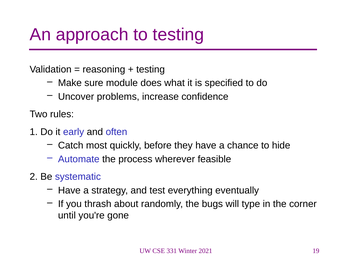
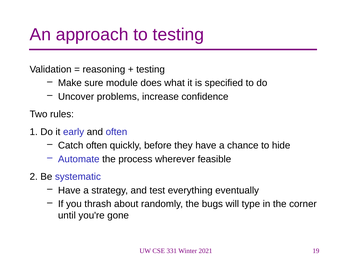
Catch most: most -> often
